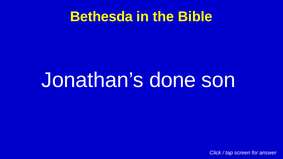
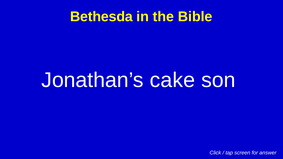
done: done -> cake
